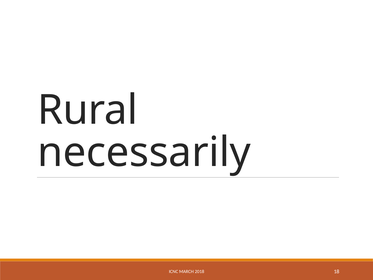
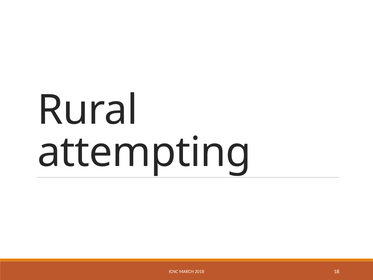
necessarily: necessarily -> attempting
